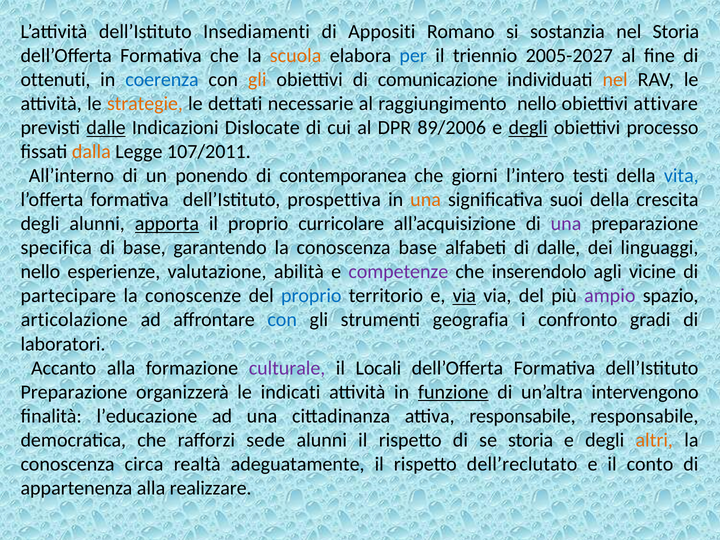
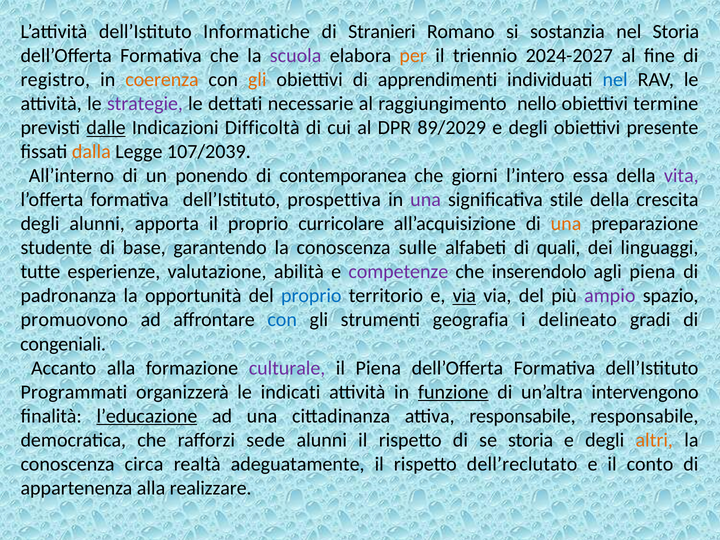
Insediamenti: Insediamenti -> Informatiche
Appositi: Appositi -> Stranieri
scuola colour: orange -> purple
per colour: blue -> orange
2005-2027: 2005-2027 -> 2024-2027
ottenuti: ottenuti -> registro
coerenza colour: blue -> orange
comunicazione: comunicazione -> apprendimenti
nel at (615, 80) colour: orange -> blue
strategie colour: orange -> purple
attivare: attivare -> termine
Dislocate: Dislocate -> Difficoltà
89/2006: 89/2006 -> 89/2029
degli at (528, 128) underline: present -> none
processo: processo -> presente
107/2011: 107/2011 -> 107/2039
testi: testi -> essa
vita colour: blue -> purple
una at (426, 200) colour: orange -> purple
suoi: suoi -> stile
apporta underline: present -> none
una at (566, 224) colour: purple -> orange
specifica: specifica -> studente
conoscenza base: base -> sulle
di dalle: dalle -> quali
nello at (40, 272): nello -> tutte
agli vicine: vicine -> piena
partecipare: partecipare -> padronanza
conoscenze: conoscenze -> opportunità
articolazione: articolazione -> promuovono
confronto: confronto -> delineato
laboratori: laboratori -> congeniali
il Locali: Locali -> Piena
Preparazione at (74, 392): Preparazione -> Programmati
l’educazione underline: none -> present
